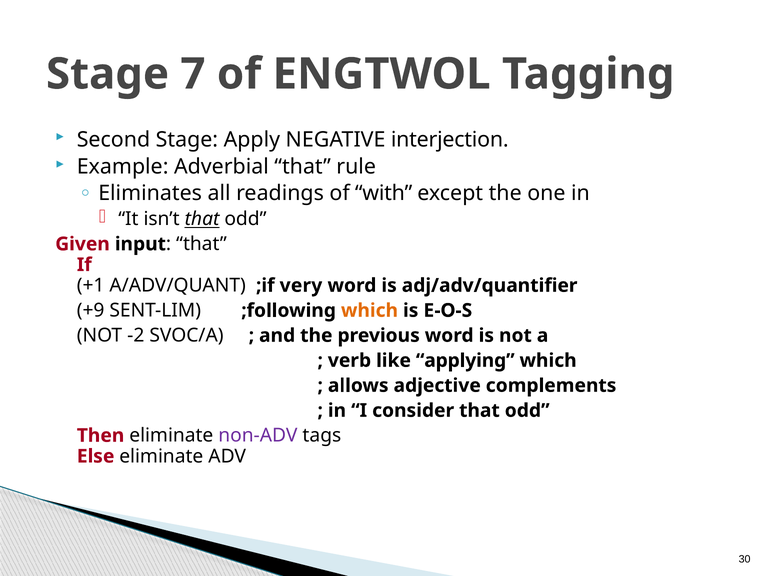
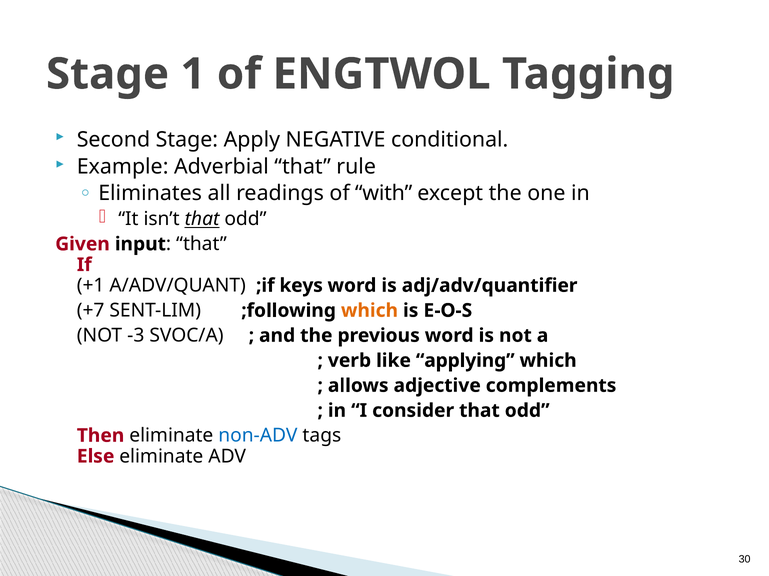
7: 7 -> 1
interjection: interjection -> conditional
very: very -> keys
+9: +9 -> +7
-2: -2 -> -3
non-ADV colour: purple -> blue
